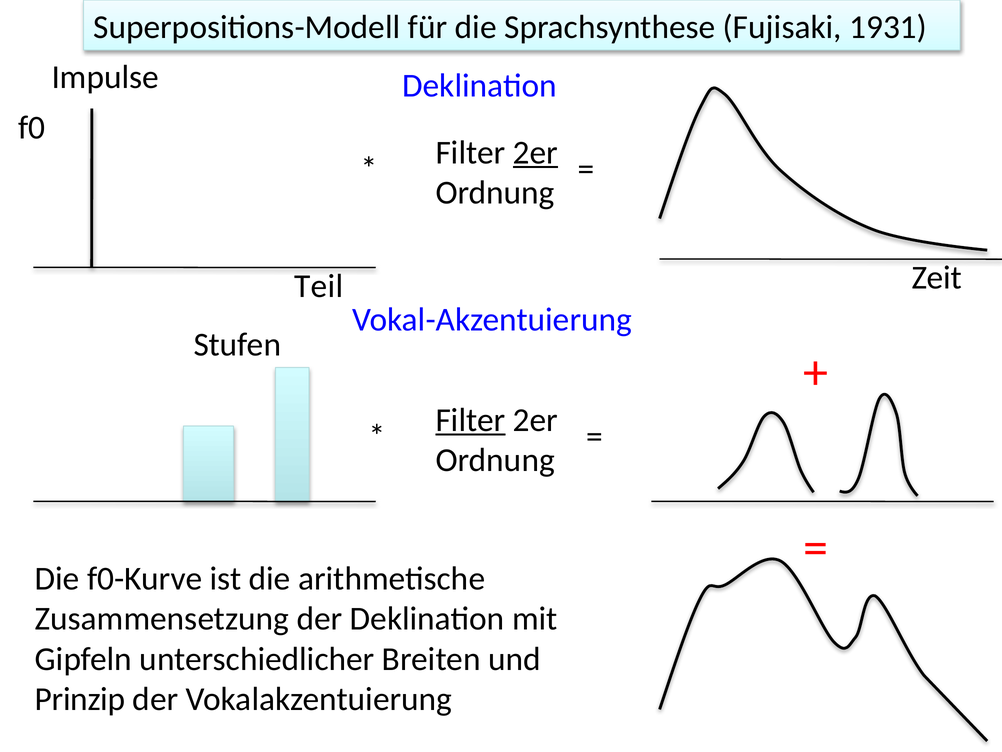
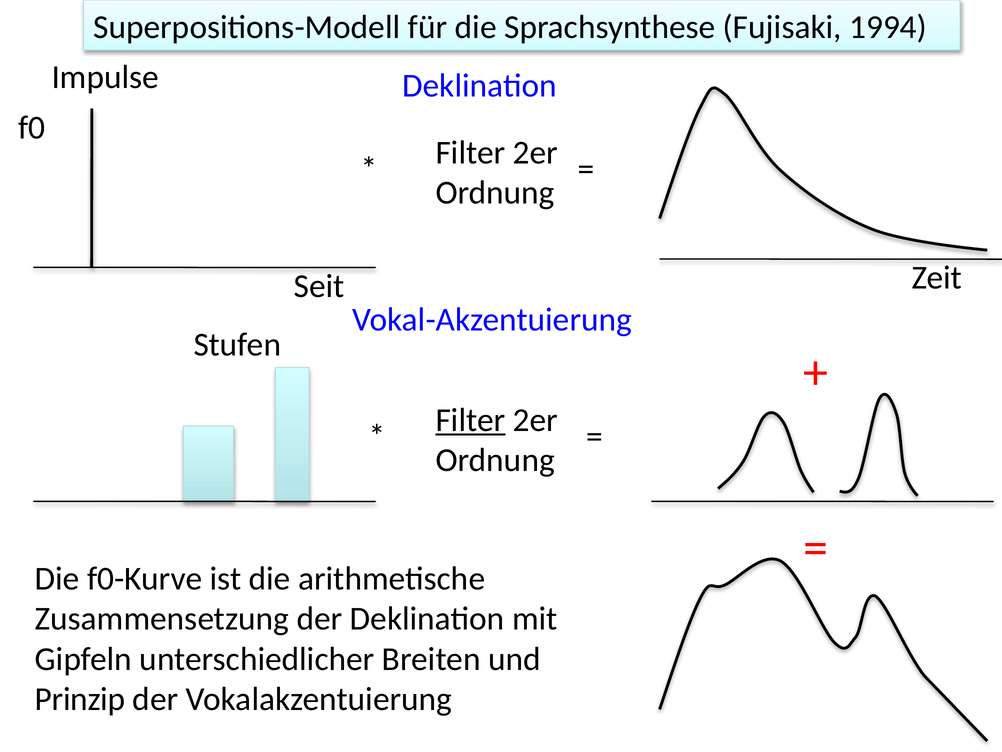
1931: 1931 -> 1994
2er at (535, 153) underline: present -> none
Teil: Teil -> Seit
